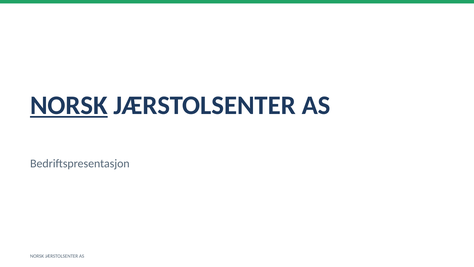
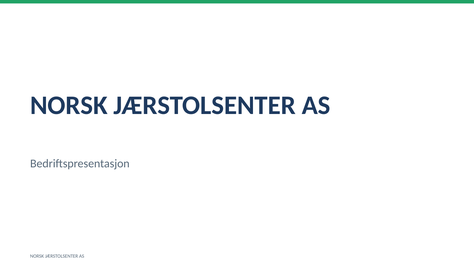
NORSK at (69, 105) underline: present -> none
